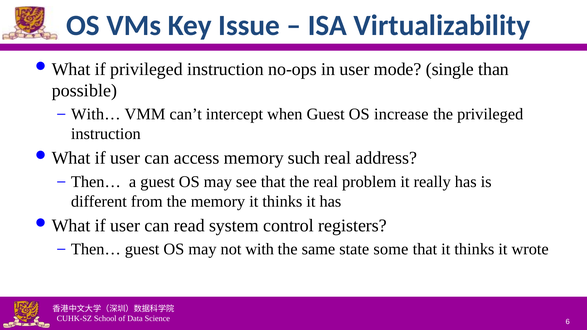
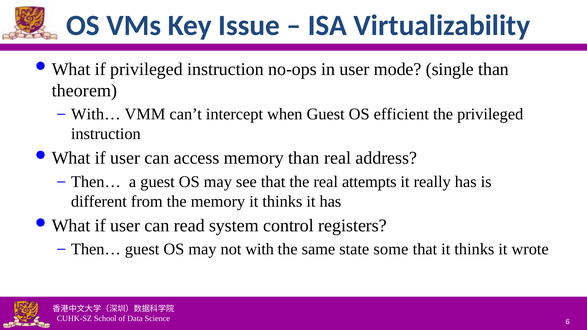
possible: possible -> theorem
increase: increase -> efficient
memory such: such -> than
problem: problem -> attempts
